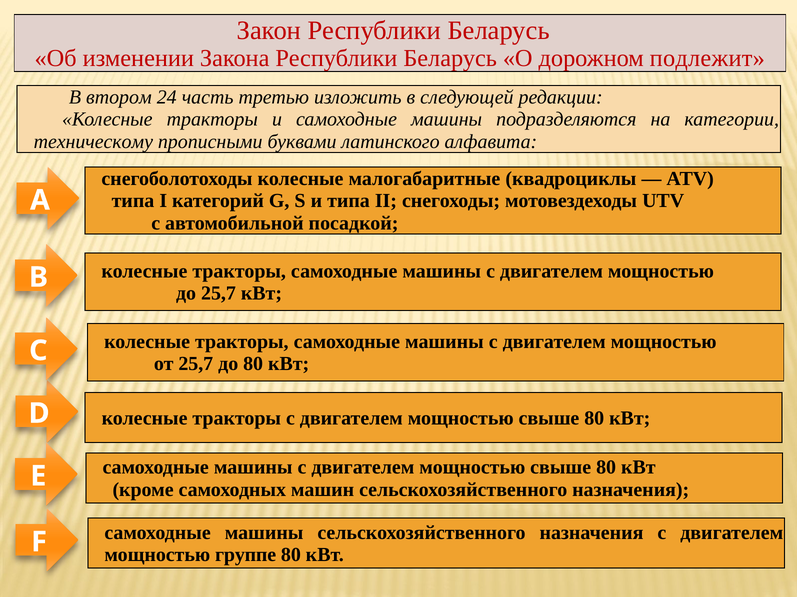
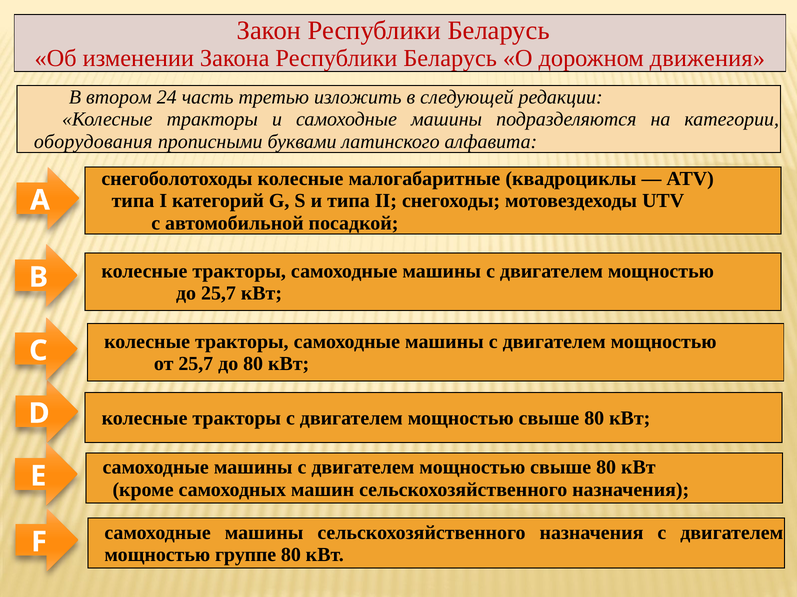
подлежит: подлежит -> движения
техническому: техническому -> оборудования
